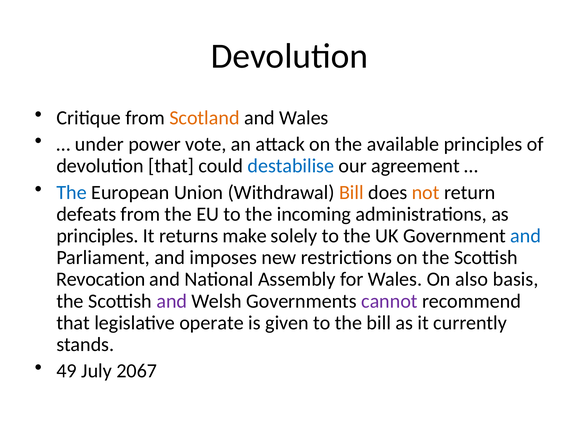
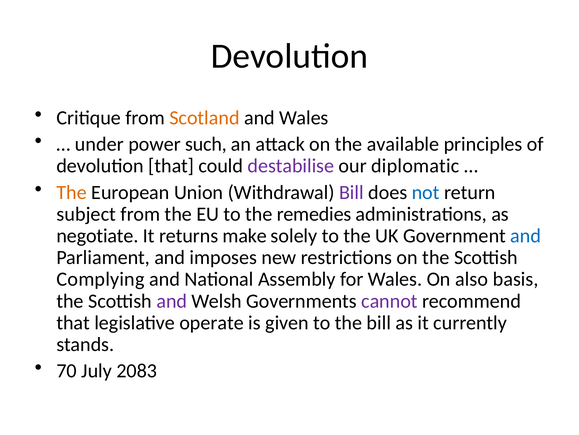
vote: vote -> such
destabilise colour: blue -> purple
agreement: agreement -> diplomatic
The at (72, 192) colour: blue -> orange
Bill at (351, 192) colour: orange -> purple
not colour: orange -> blue
defeats: defeats -> subject
incoming: incoming -> remedies
principles at (97, 235): principles -> negotiate
Revocation: Revocation -> Complying
49: 49 -> 70
2067: 2067 -> 2083
